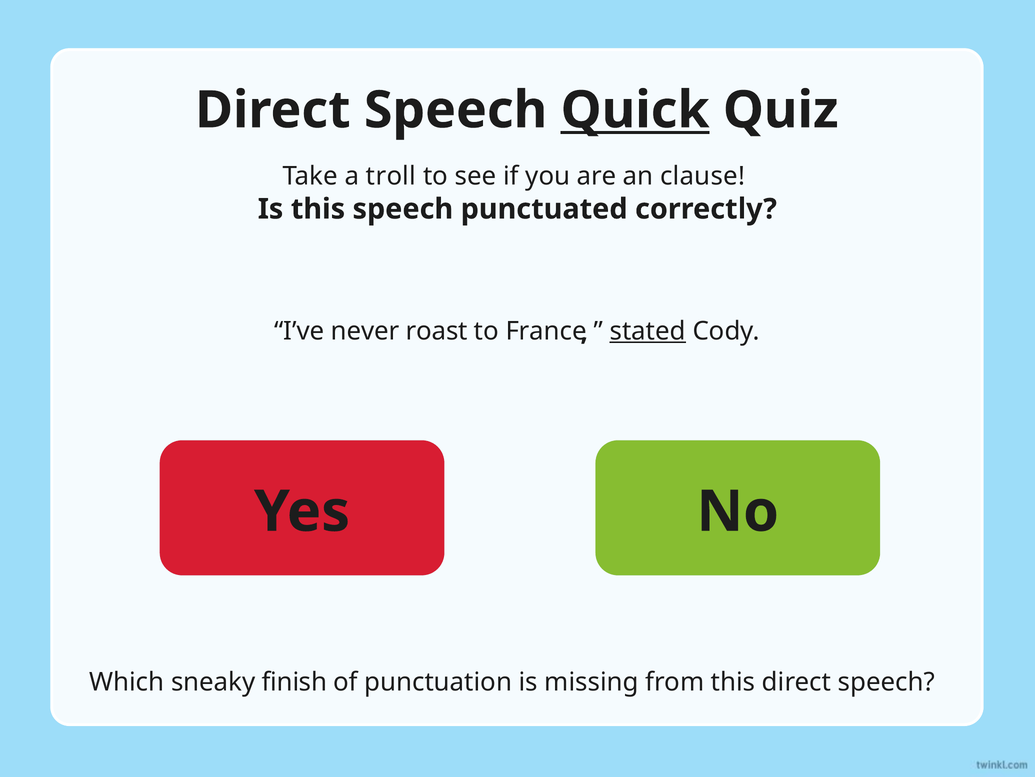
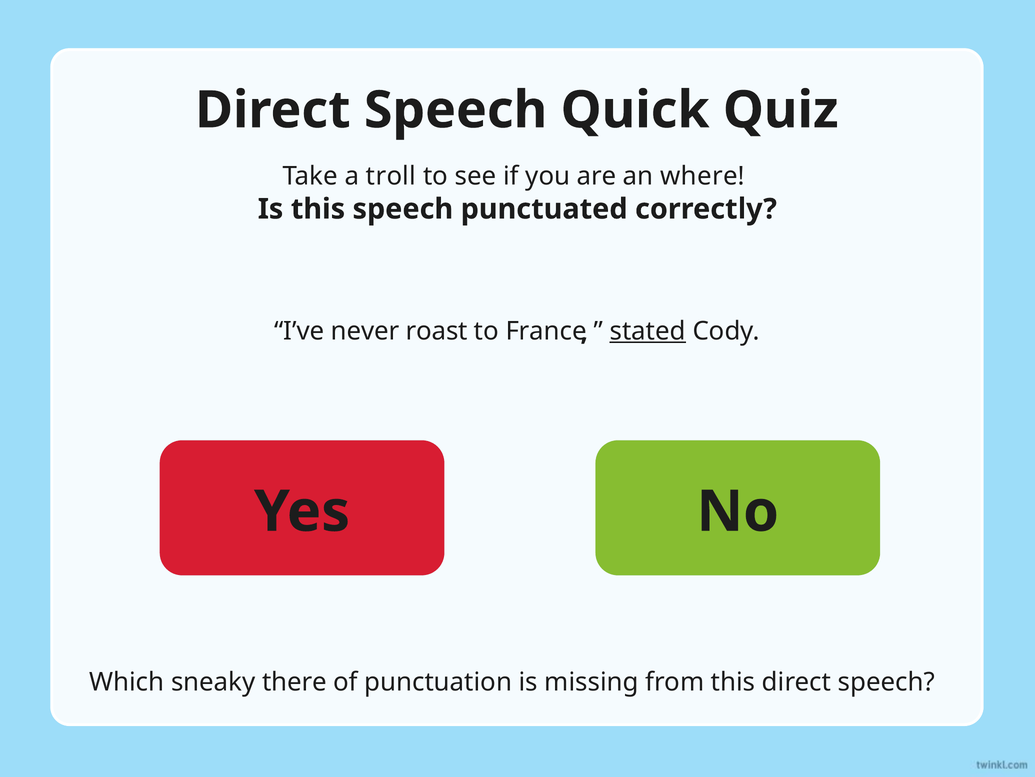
Quick underline: present -> none
clause: clause -> where
finish: finish -> there
